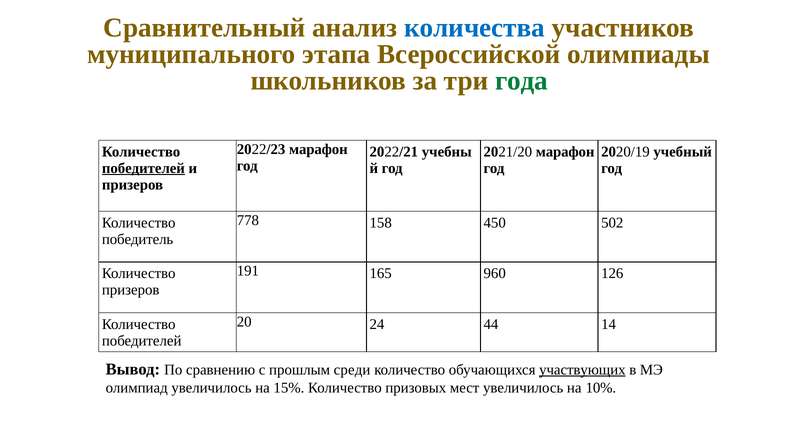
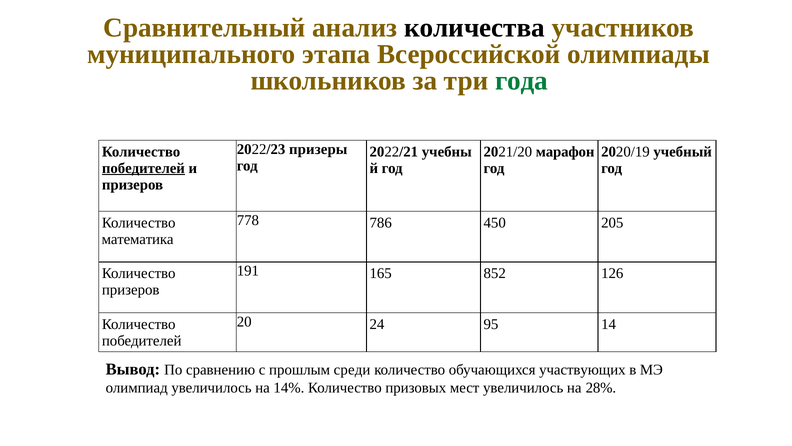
количества colour: blue -> black
2022/23 марафон: марафон -> призеры
158: 158 -> 786
502: 502 -> 205
победитель: победитель -> математика
960: 960 -> 852
44: 44 -> 95
участвующих underline: present -> none
15%: 15% -> 14%
10%: 10% -> 28%
